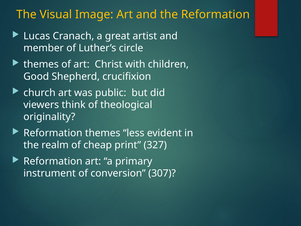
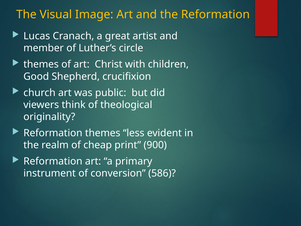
327: 327 -> 900
307: 307 -> 586
